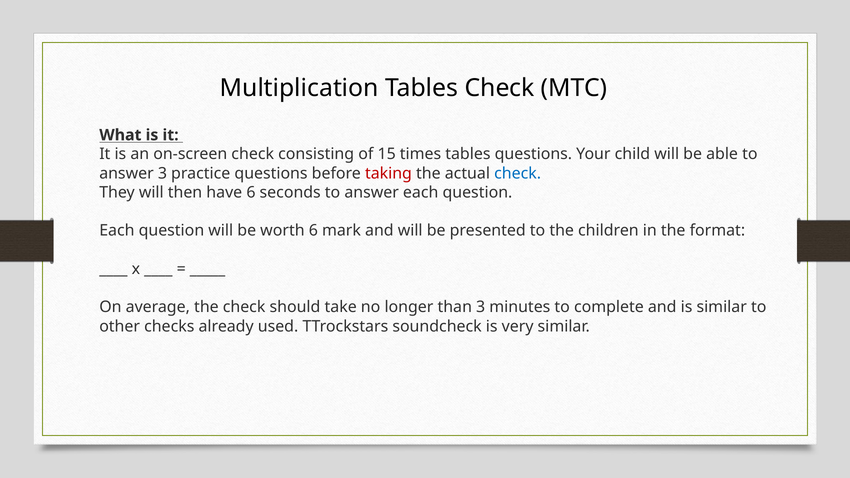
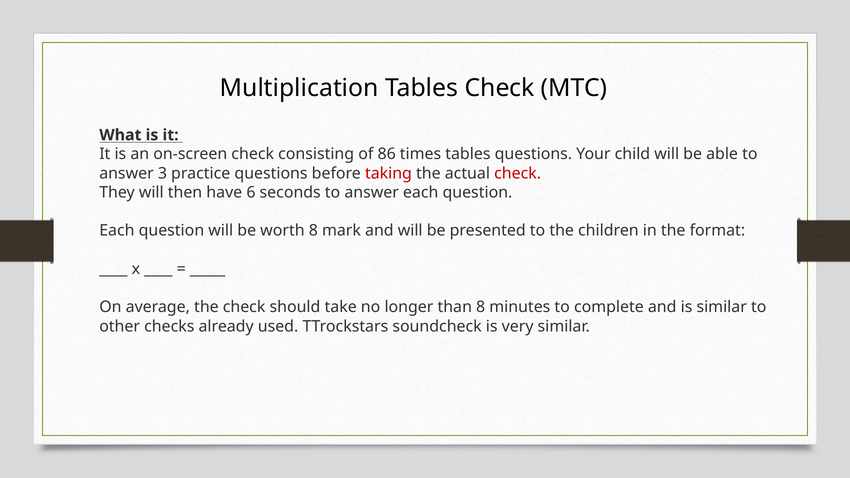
15: 15 -> 86
check at (518, 173) colour: blue -> red
worth 6: 6 -> 8
than 3: 3 -> 8
